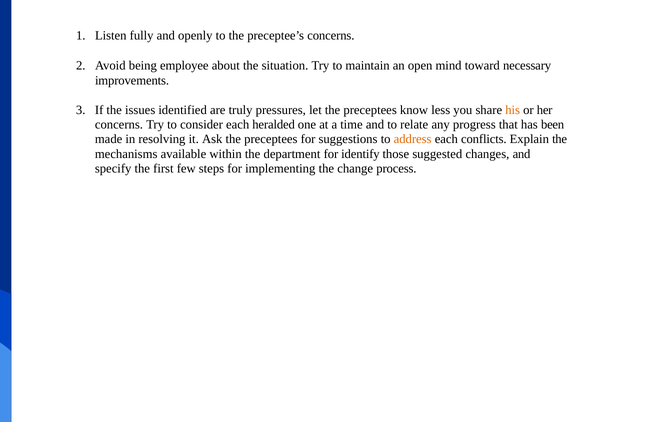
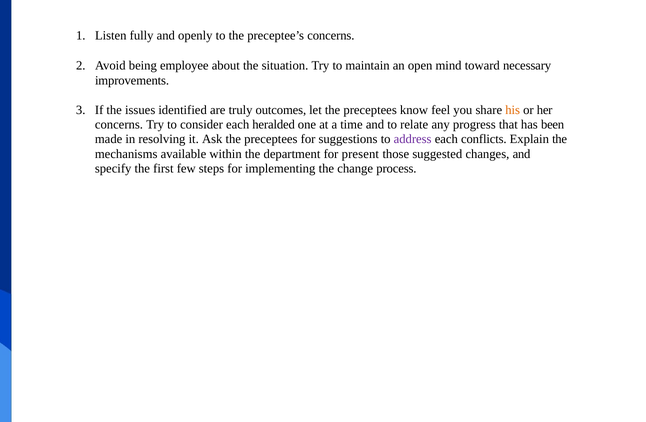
pressures: pressures -> outcomes
less: less -> feel
address colour: orange -> purple
identify: identify -> present
